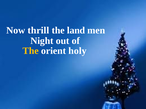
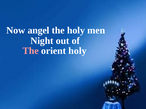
thrill: thrill -> angel
the land: land -> holy
The at (31, 51) colour: yellow -> pink
